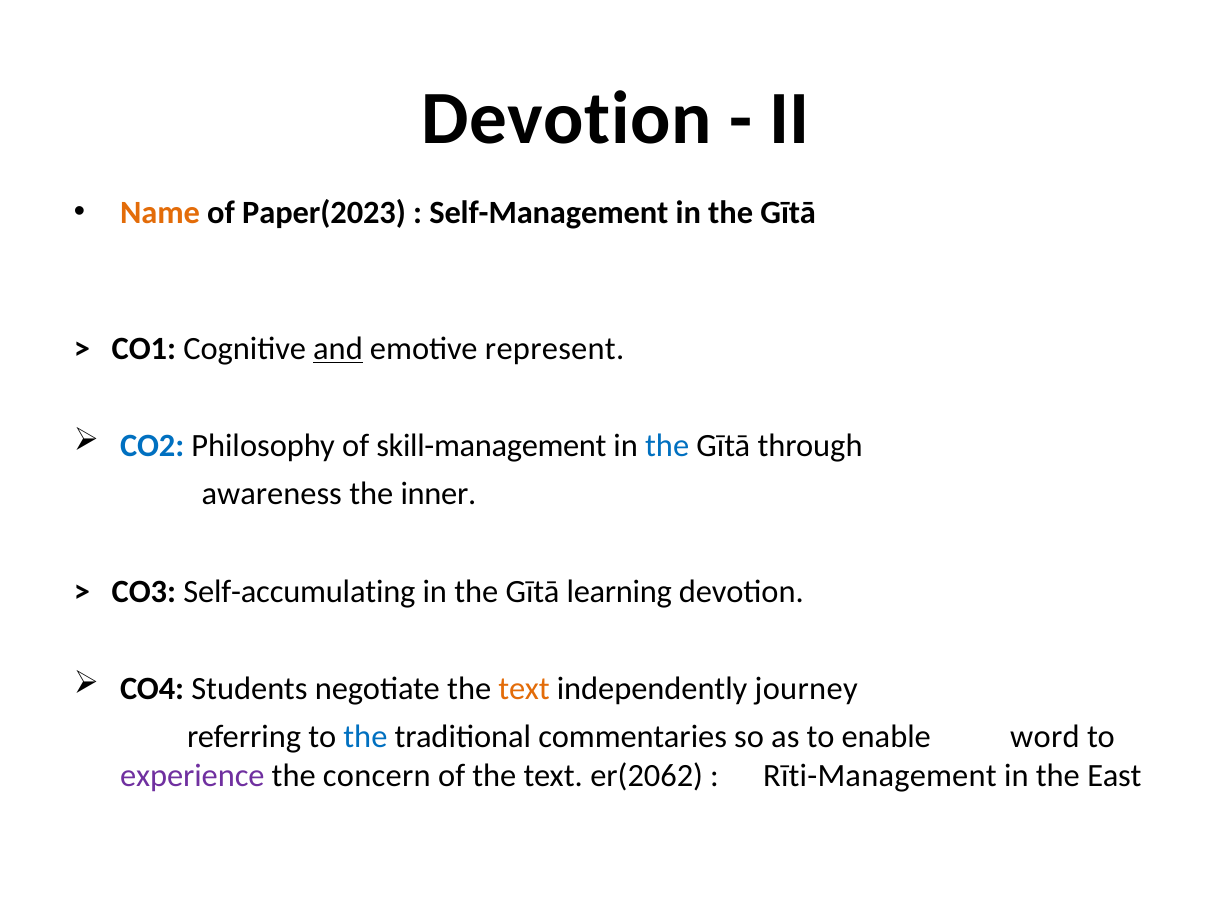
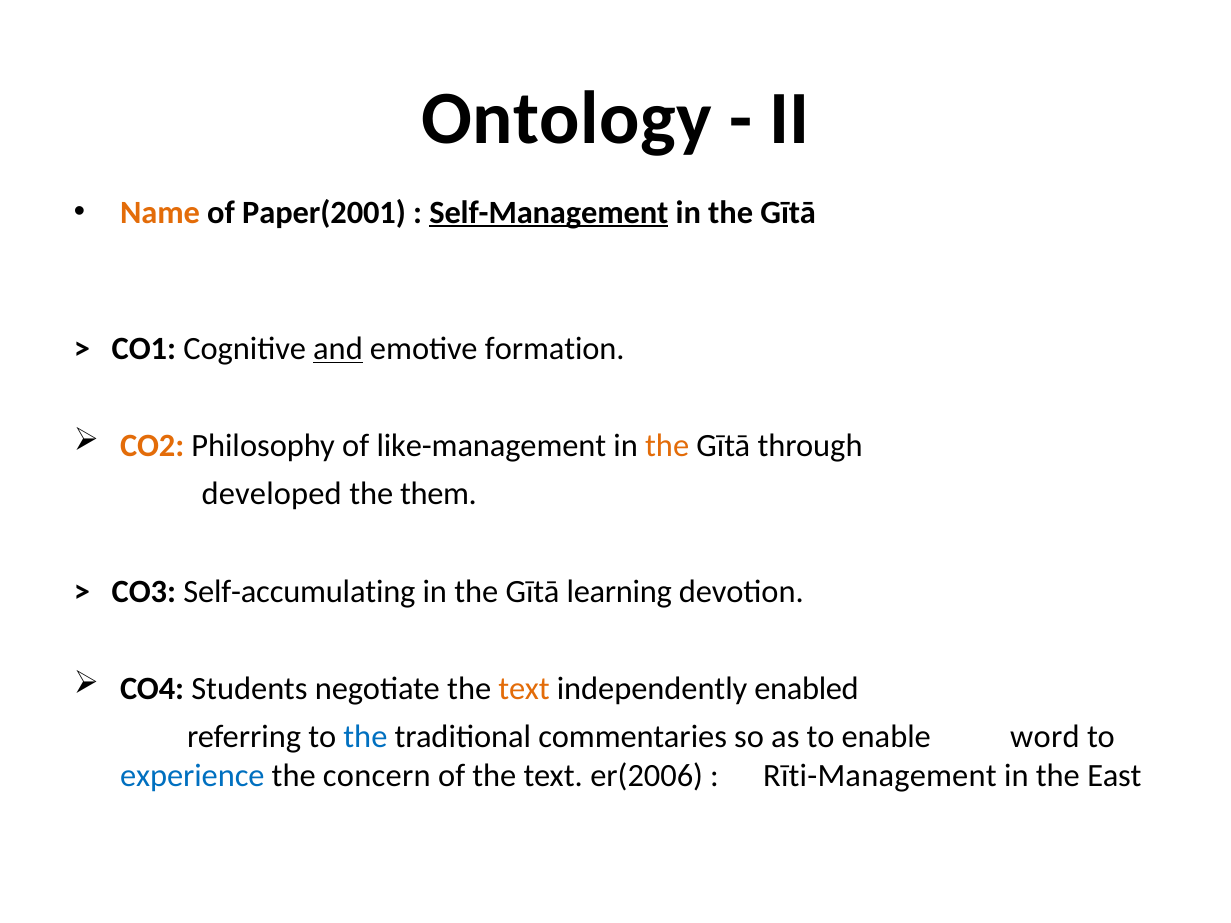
Devotion at (566, 119): Devotion -> Ontology
Paper(2023: Paper(2023 -> Paper(2001
Self-Management underline: none -> present
represent: represent -> formation
CO2 colour: blue -> orange
skill-management: skill-management -> like-management
the at (667, 446) colour: blue -> orange
awareness: awareness -> developed
inner: inner -> them
journey: journey -> enabled
experience colour: purple -> blue
er(2062: er(2062 -> er(2006
